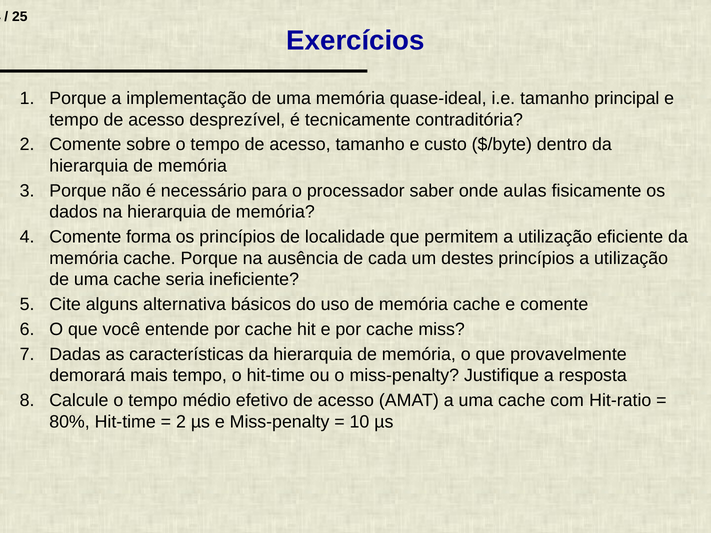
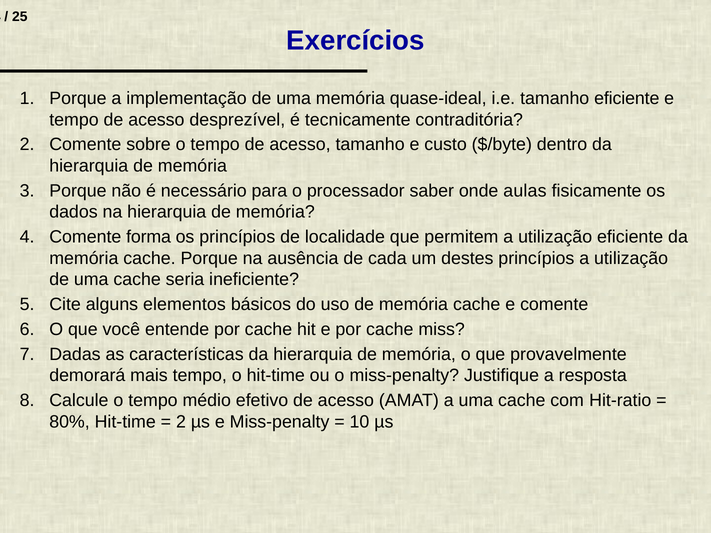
tamanho principal: principal -> eficiente
alternativa: alternativa -> elementos
